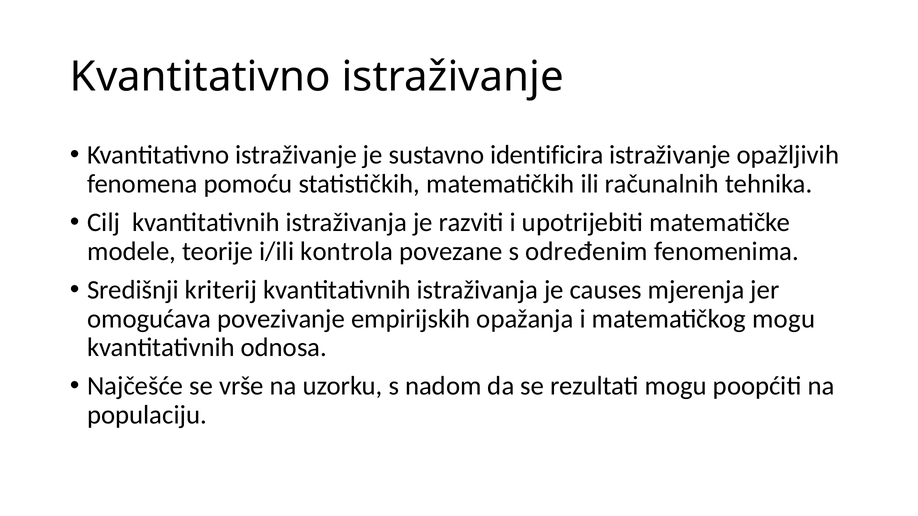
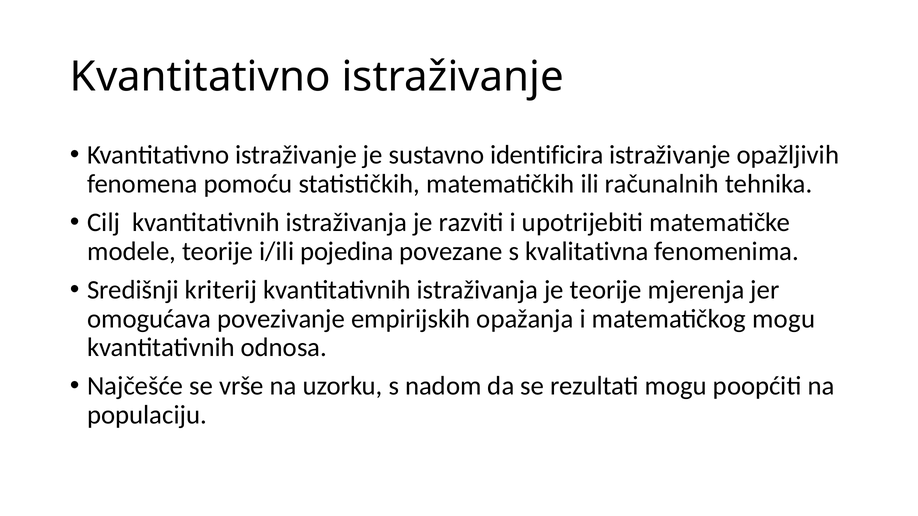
kontrola: kontrola -> pojedina
određenim: određenim -> kvalitativna
je causes: causes -> teorije
